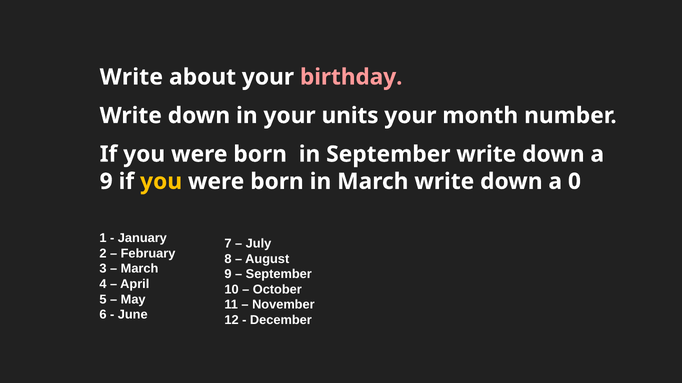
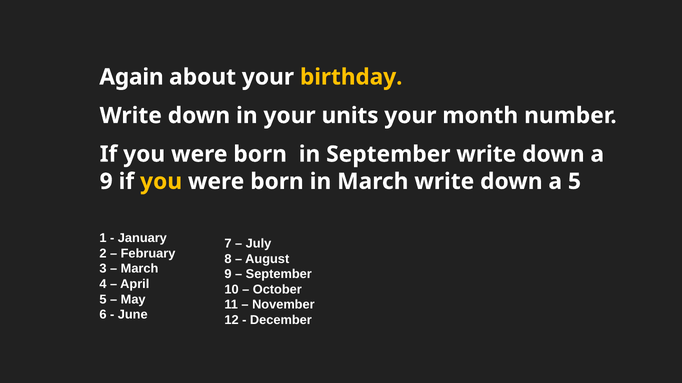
Write at (131, 77): Write -> Again
birthday colour: pink -> yellow
a 0: 0 -> 5
